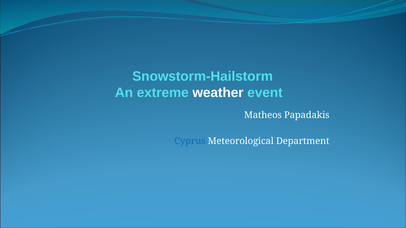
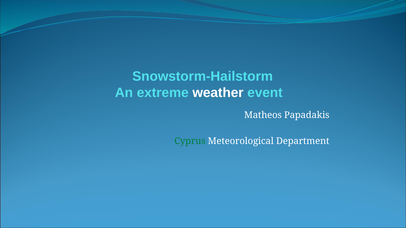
Cyprus colour: blue -> green
